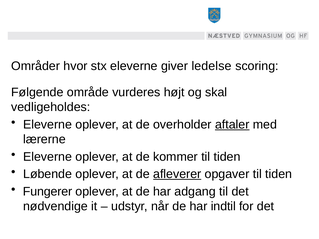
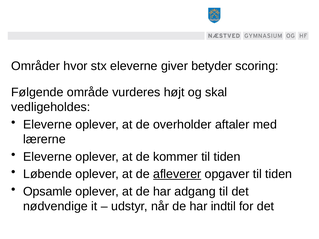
ledelse: ledelse -> betyder
aftaler underline: present -> none
Fungerer: Fungerer -> Opsamle
